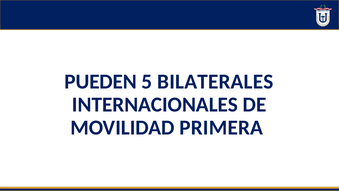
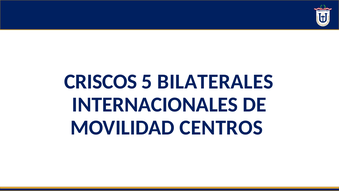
PUEDEN: PUEDEN -> CRISCOS
PRIMERA: PRIMERA -> CENTROS
